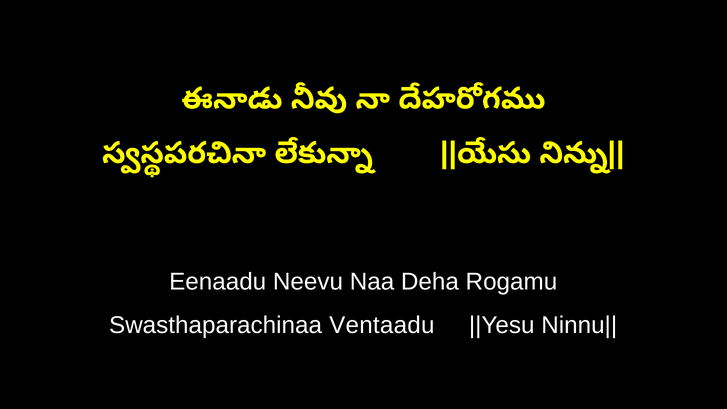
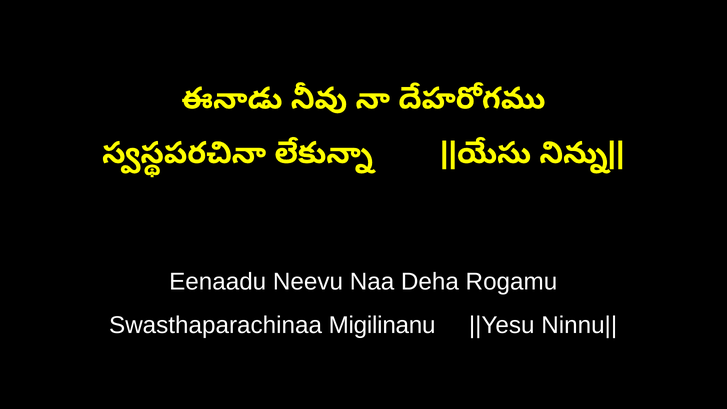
Ventaadu: Ventaadu -> Migilinanu
